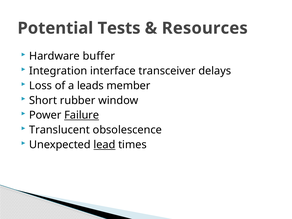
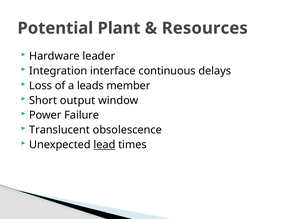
Tests: Tests -> Plant
buffer: buffer -> leader
transceiver: transceiver -> continuous
rubber: rubber -> output
Failure underline: present -> none
